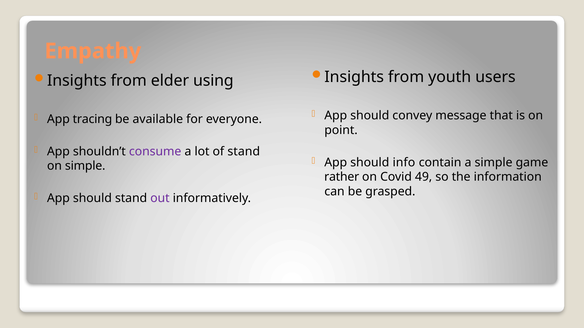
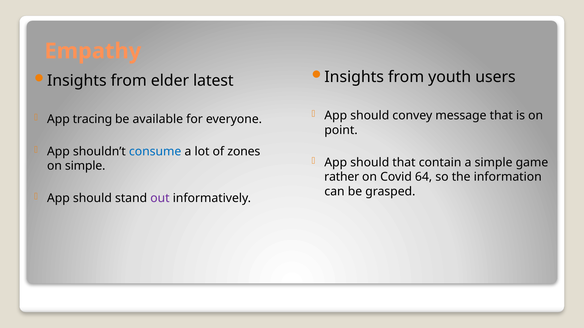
using: using -> latest
consume colour: purple -> blue
of stand: stand -> zones
should info: info -> that
49: 49 -> 64
